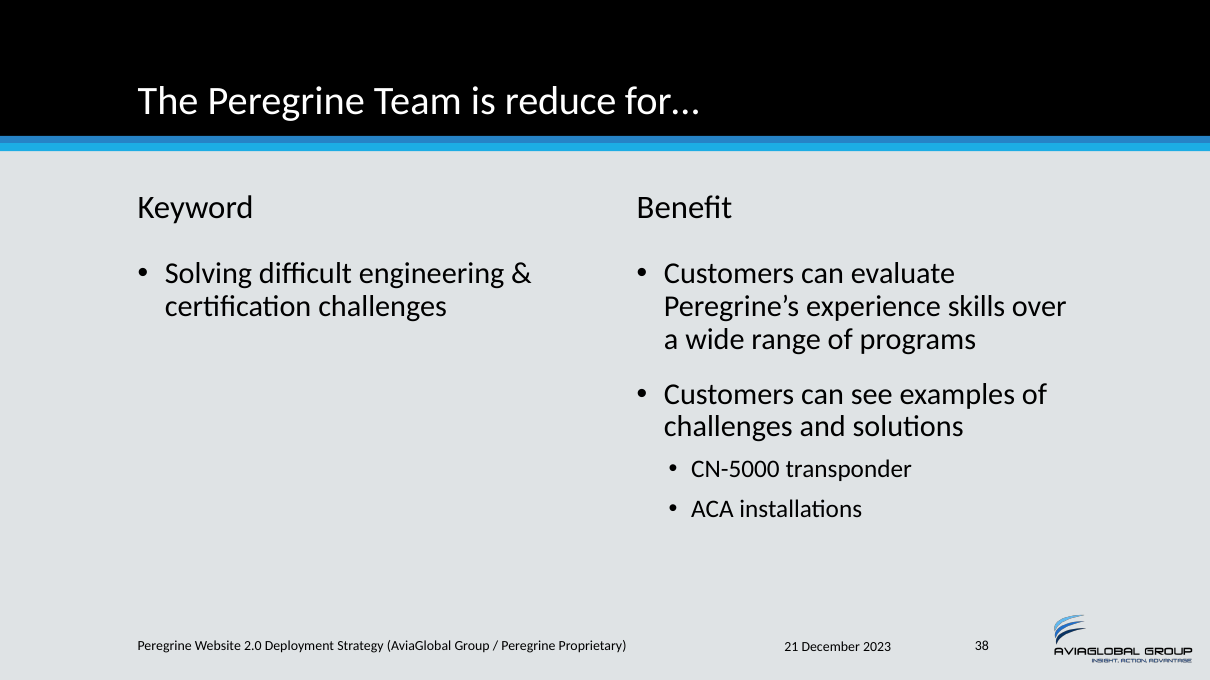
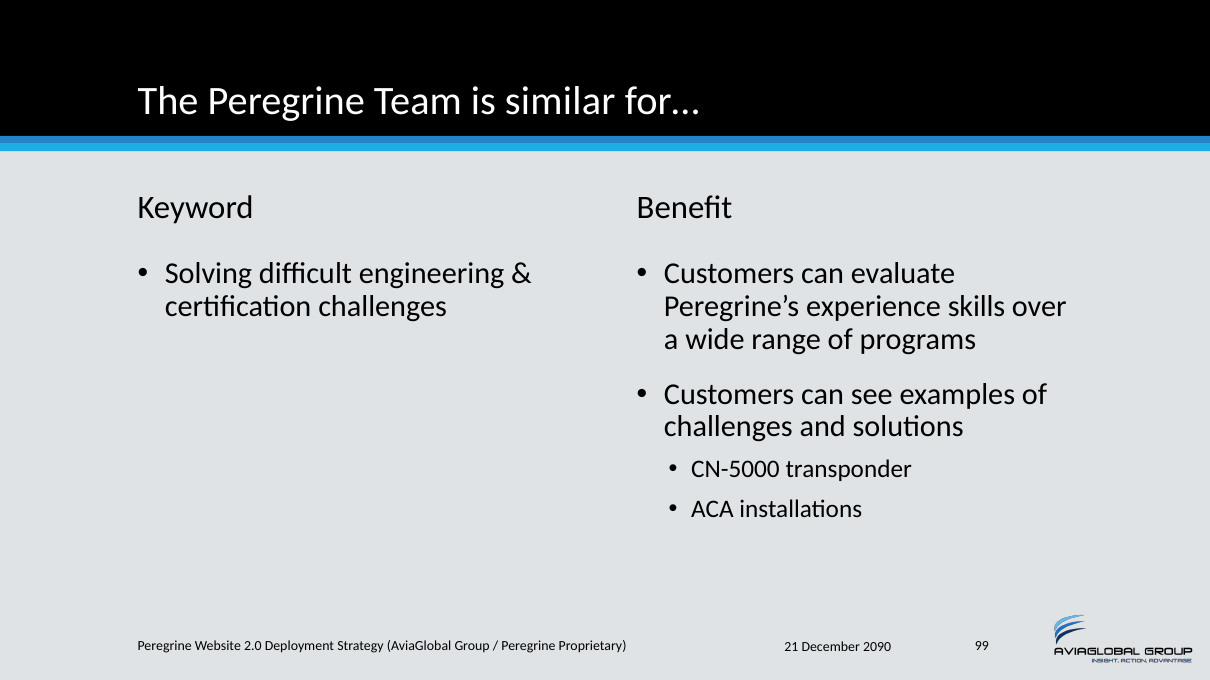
reduce: reduce -> similar
38: 38 -> 99
2023: 2023 -> 2090
